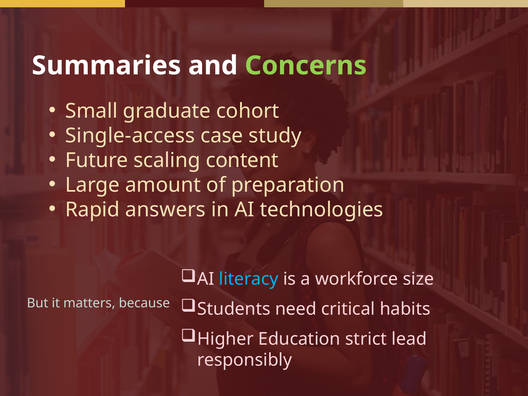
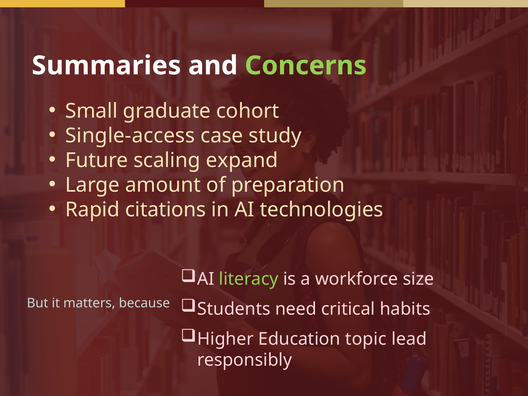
content: content -> expand
answers: answers -> citations
literacy colour: light blue -> light green
strict: strict -> topic
